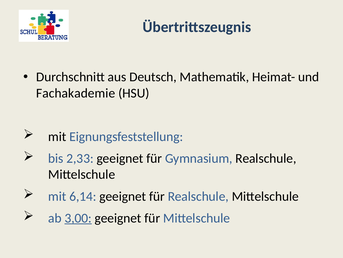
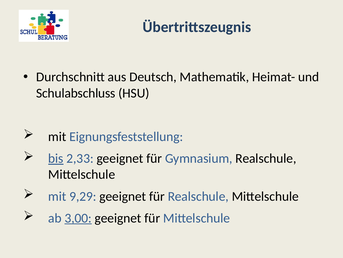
Fachakademie: Fachakademie -> Schulabschluss
bis underline: none -> present
6,14: 6,14 -> 9,29
